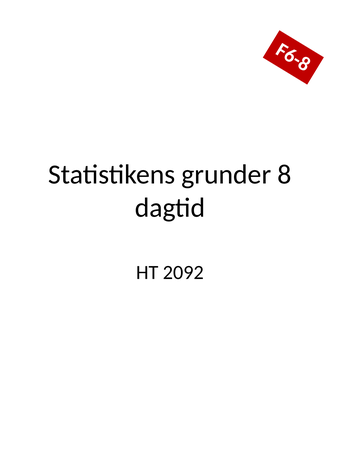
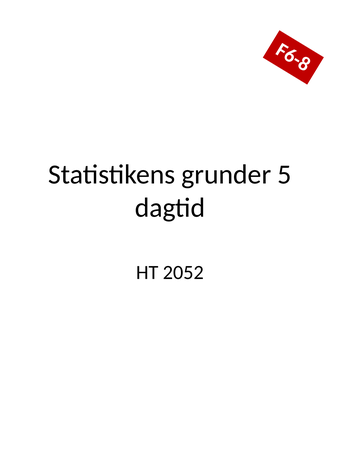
grunder 8: 8 -> 5
2092: 2092 -> 2052
